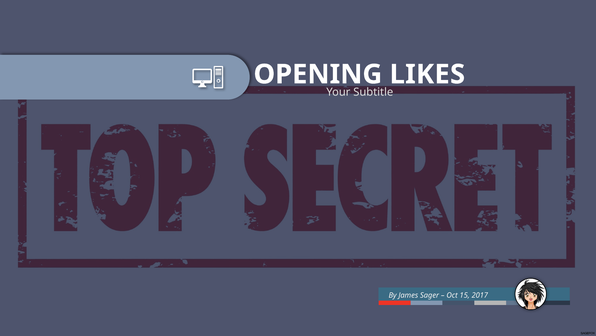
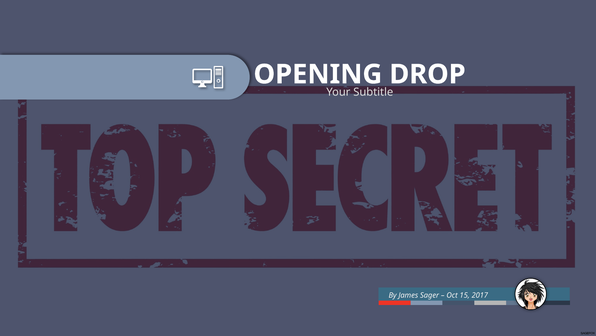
LIKES: LIKES -> DROP
